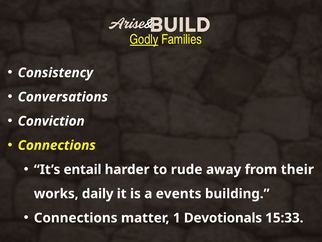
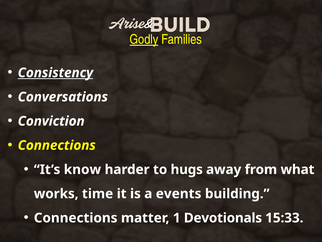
Consistency underline: none -> present
entail: entail -> know
rude: rude -> hugs
their: their -> what
daily: daily -> time
